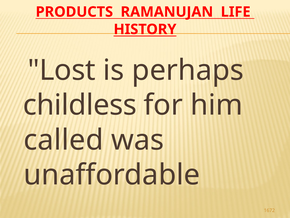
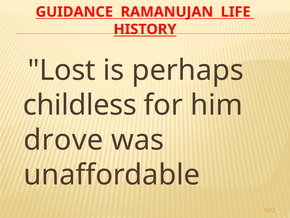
PRODUCTS: PRODUCTS -> GUIDANCE
called: called -> drove
